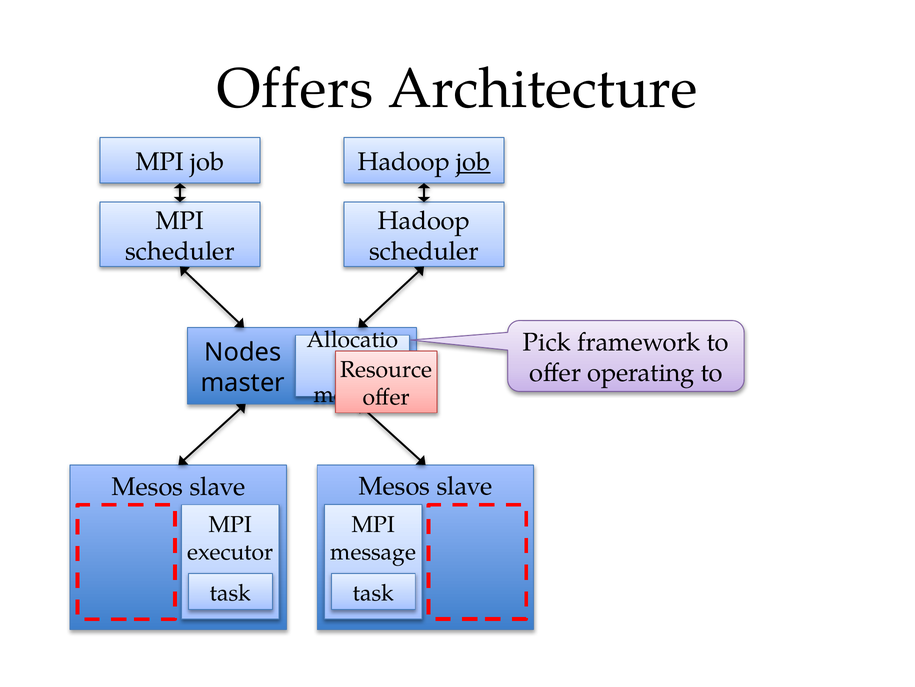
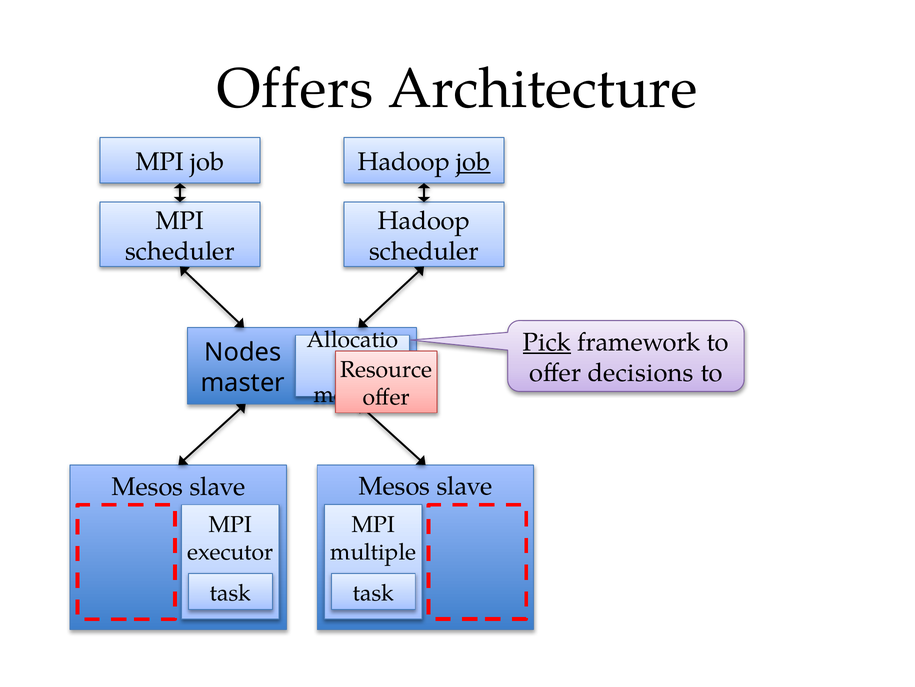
Pick underline: none -> present
operating: operating -> decisions
message: message -> multiple
